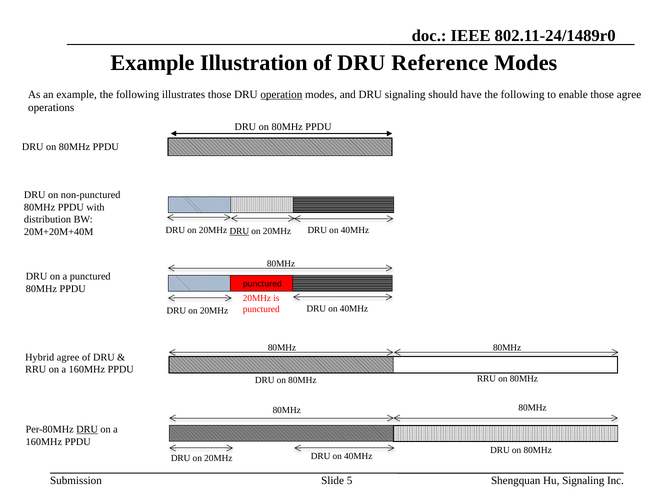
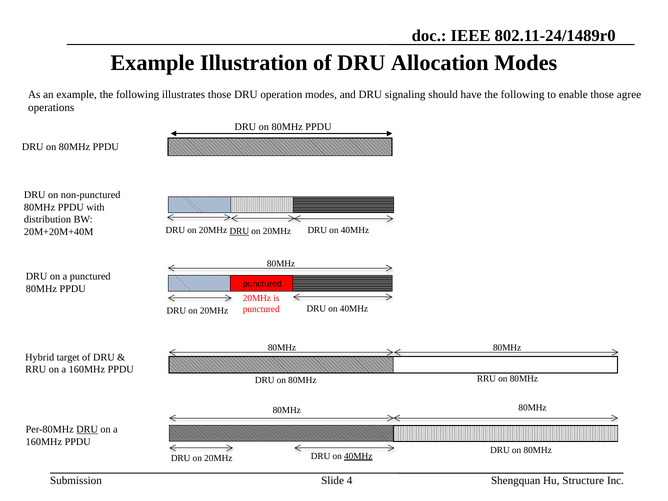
Reference: Reference -> Allocation
operation underline: present -> none
Hybrid agree: agree -> target
40MHz at (358, 456) underline: none -> present
Hu Signaling: Signaling -> Structure
5: 5 -> 4
